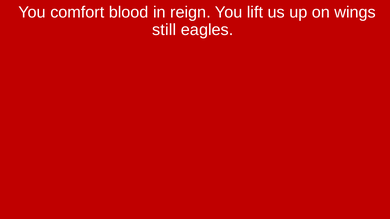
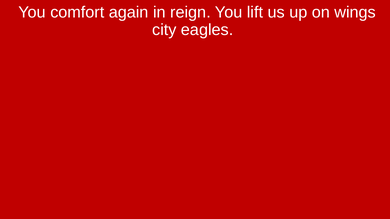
blood: blood -> again
still: still -> city
